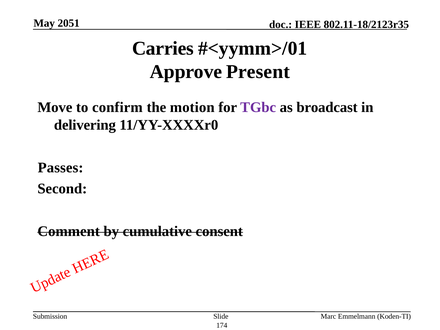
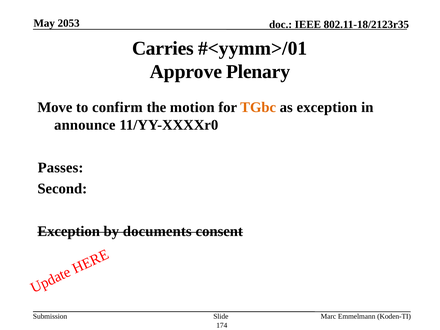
2051: 2051 -> 2053
Present: Present -> Plenary
TGbc colour: purple -> orange
as broadcast: broadcast -> exception
delivering: delivering -> announce
Comment at (69, 231): Comment -> Exception
cumulative: cumulative -> documents
